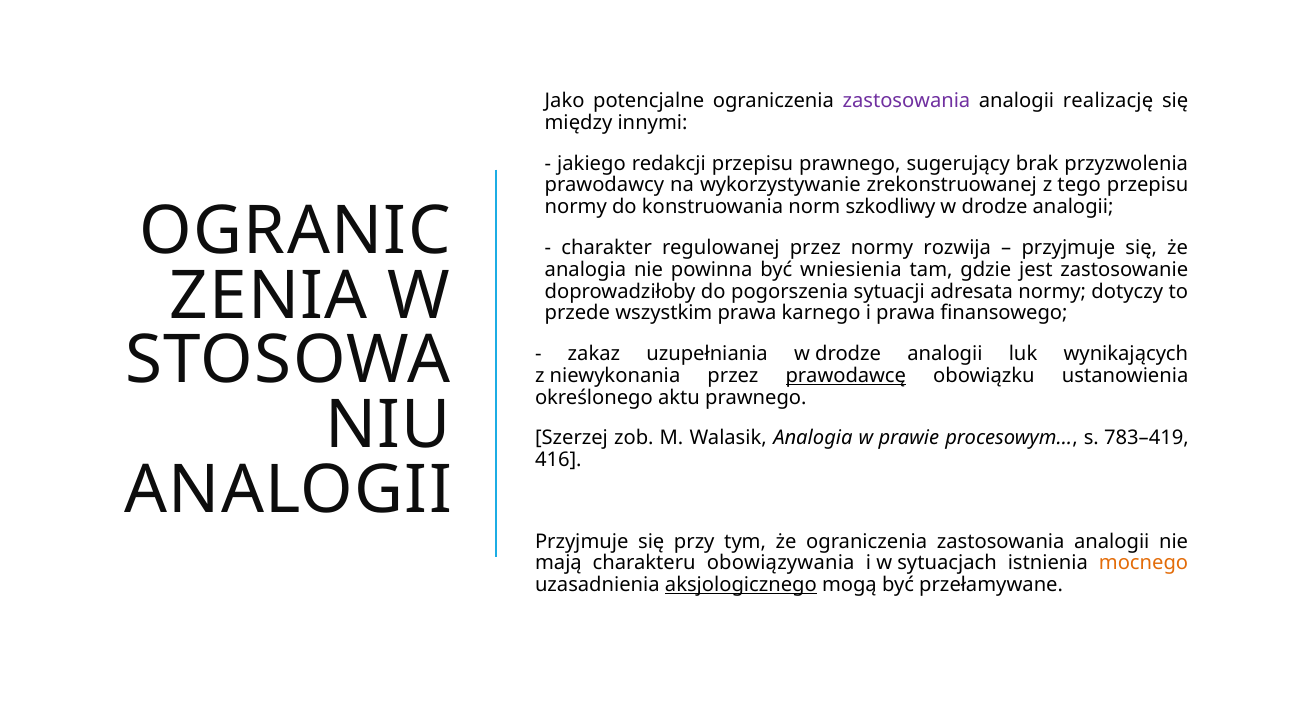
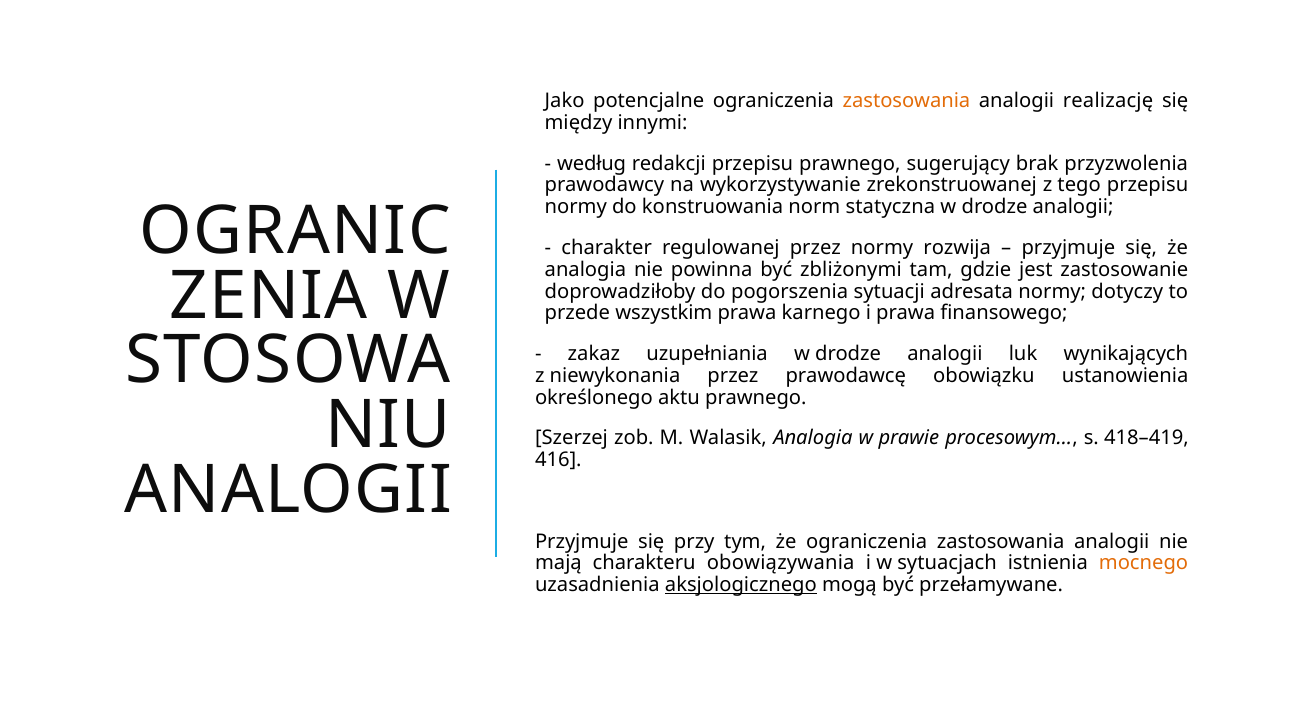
zastosowania at (906, 101) colour: purple -> orange
jakiego: jakiego -> według
szkodliwy: szkodliwy -> statyczna
wniesienia: wniesienia -> zbliżonymi
prawodawcę underline: present -> none
783–419: 783–419 -> 418–419
